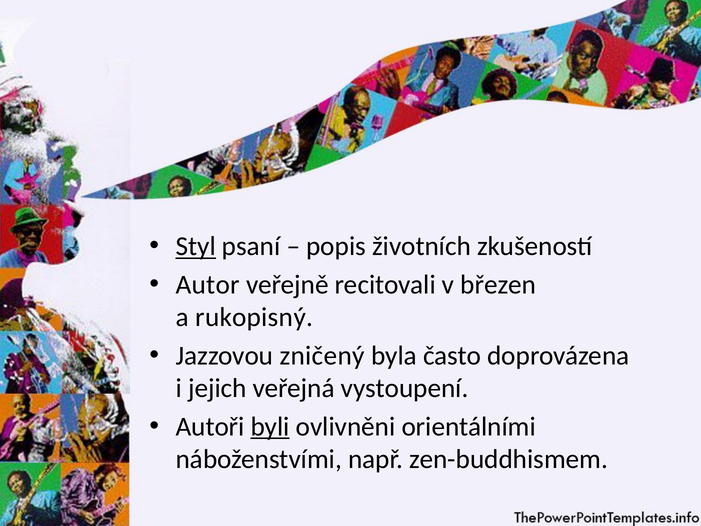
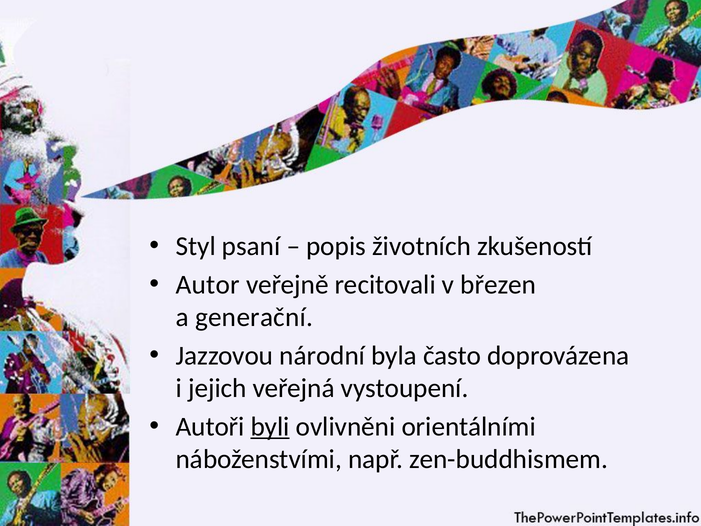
Styl underline: present -> none
rukopisný: rukopisný -> generační
zničený: zničený -> národní
